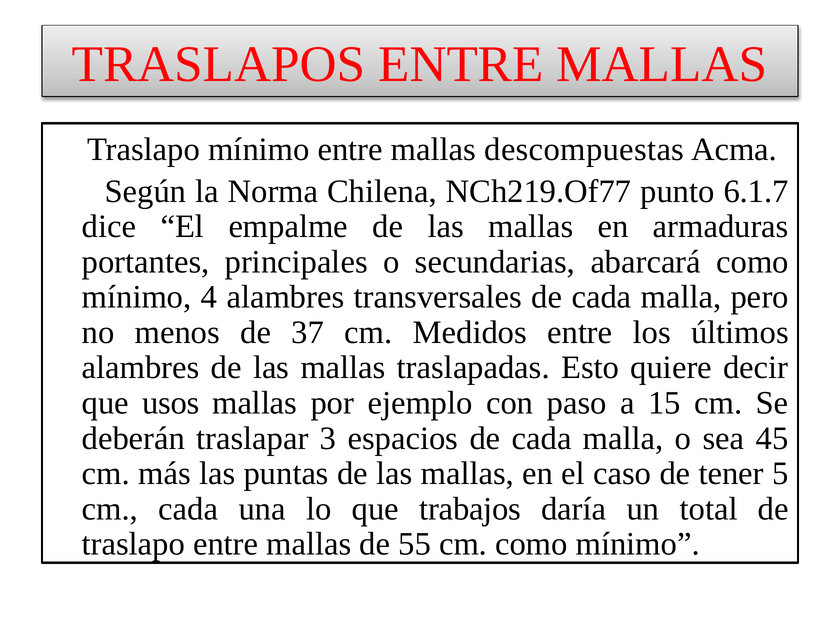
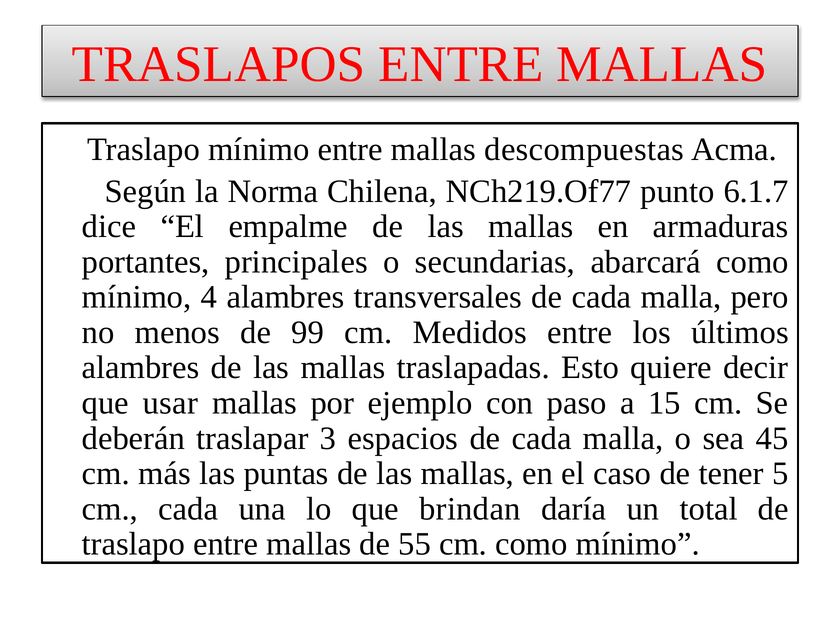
37: 37 -> 99
usos: usos -> usar
trabajos: trabajos -> brindan
